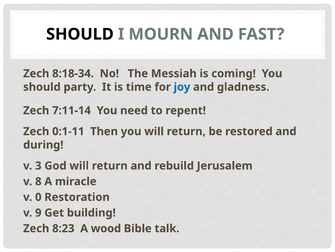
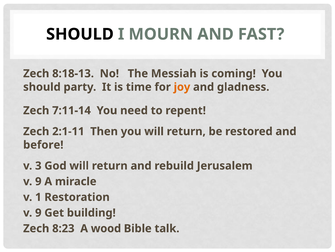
8:18-34: 8:18-34 -> 8:18-13
joy colour: blue -> orange
0:1-11: 0:1-11 -> 2:1-11
during: during -> before
8 at (38, 181): 8 -> 9
0: 0 -> 1
